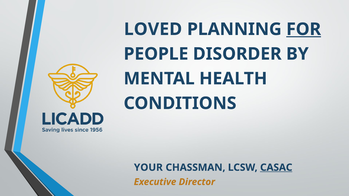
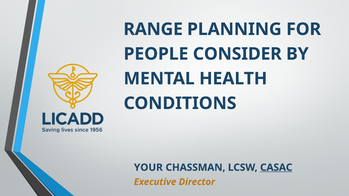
LOVED: LOVED -> RANGE
FOR underline: present -> none
DISORDER: DISORDER -> CONSIDER
